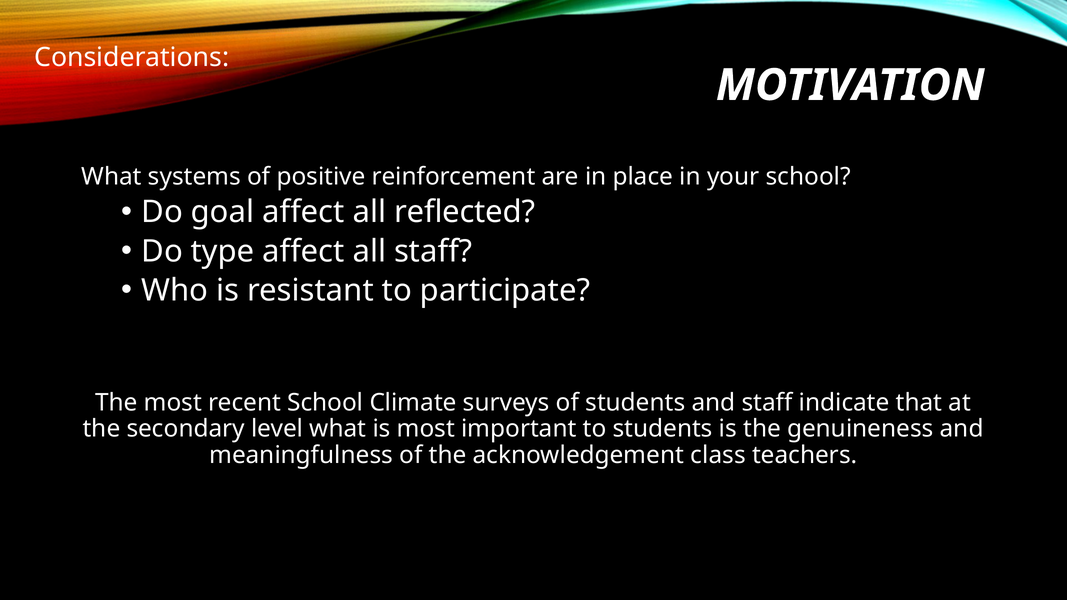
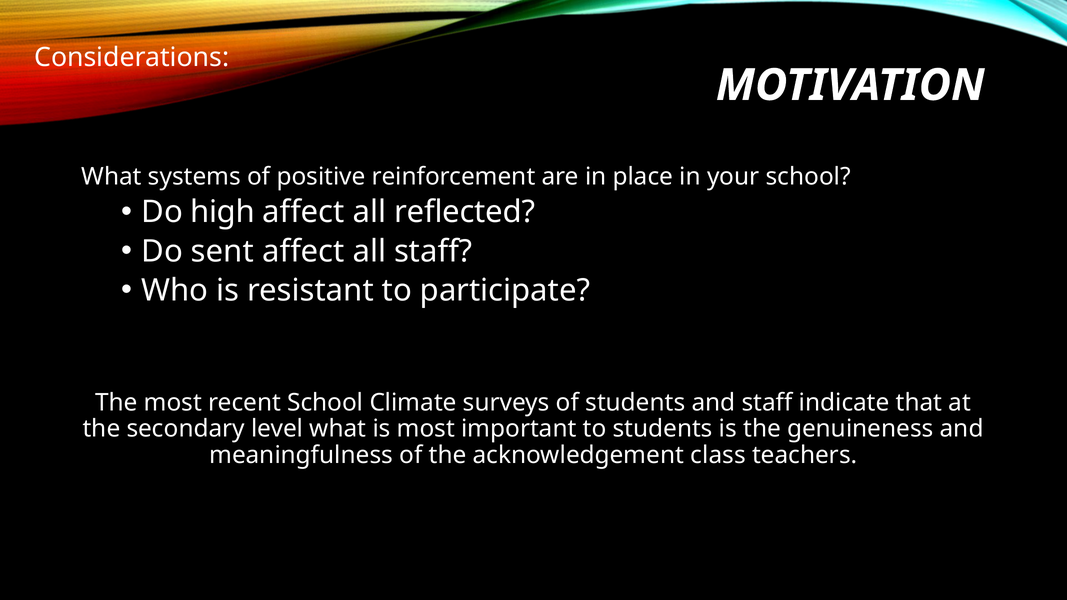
goal: goal -> high
type: type -> sent
